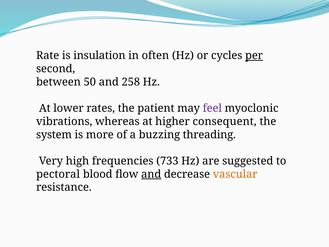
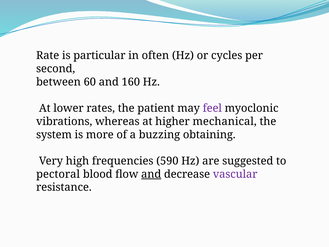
insulation: insulation -> particular
per underline: present -> none
50: 50 -> 60
258: 258 -> 160
consequent: consequent -> mechanical
threading: threading -> obtaining
733: 733 -> 590
vascular colour: orange -> purple
